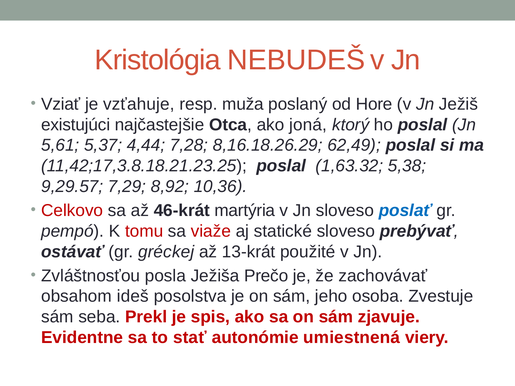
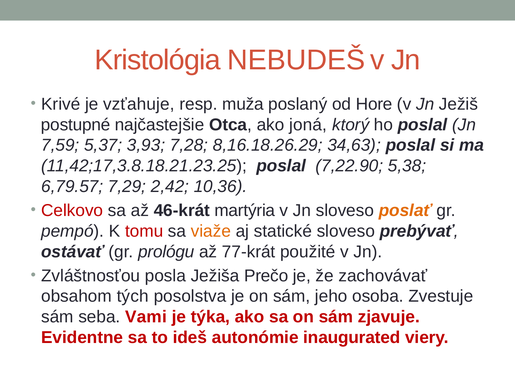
Vziať: Vziať -> Krivé
existujúci: existujúci -> postupné
5,61: 5,61 -> 7,59
4,44: 4,44 -> 3,93
62,49: 62,49 -> 34,63
1,63.32: 1,63.32 -> 7,22.90
9,29.57: 9,29.57 -> 6,79.57
8,92: 8,92 -> 2,42
poslať colour: blue -> orange
viaže colour: red -> orange
gréckej: gréckej -> prológu
13-krát: 13-krát -> 77-krát
ideš: ideš -> tých
Prekl: Prekl -> Vami
spis: spis -> týka
stať: stať -> ideš
umiestnená: umiestnená -> inaugurated
